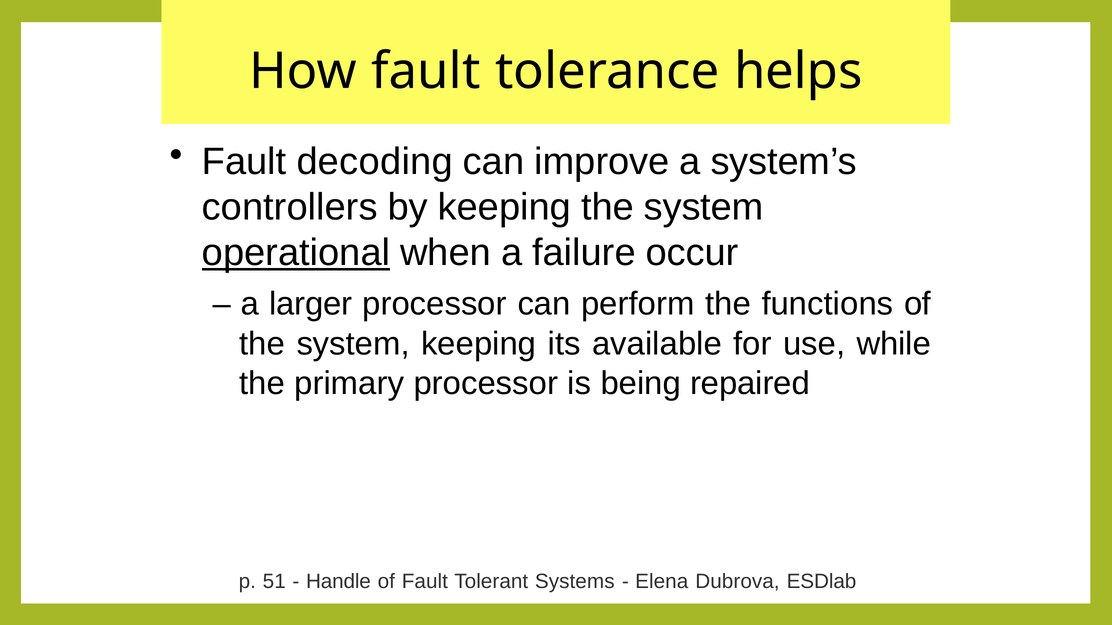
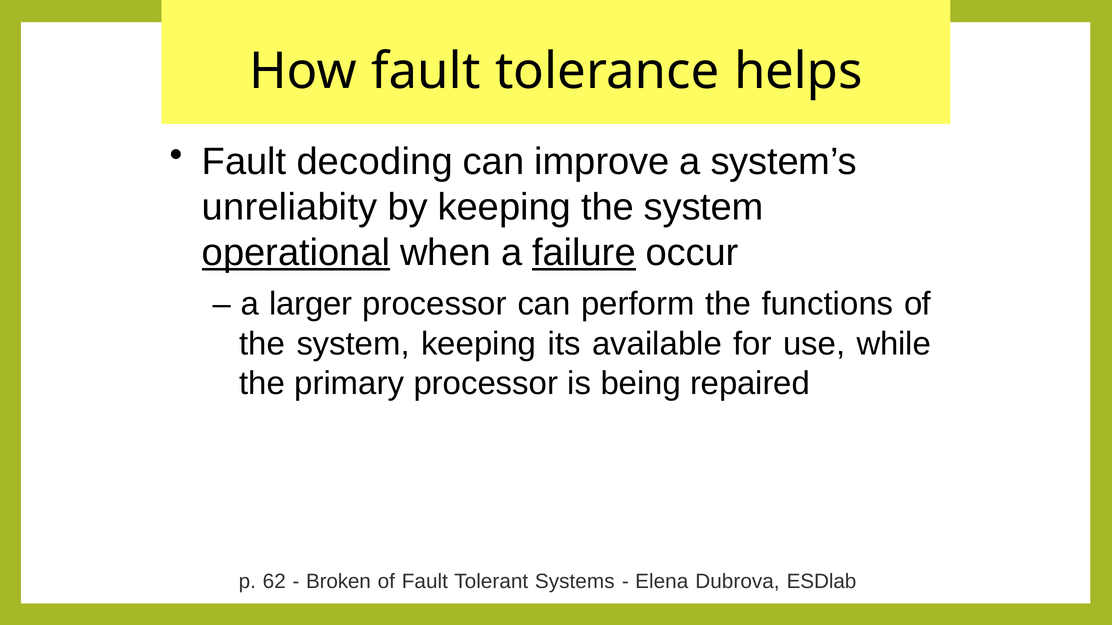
controllers: controllers -> unreliabity
failure underline: none -> present
51: 51 -> 62
Handle: Handle -> Broken
